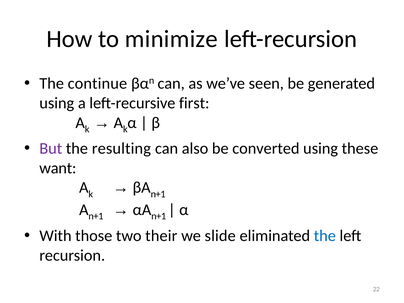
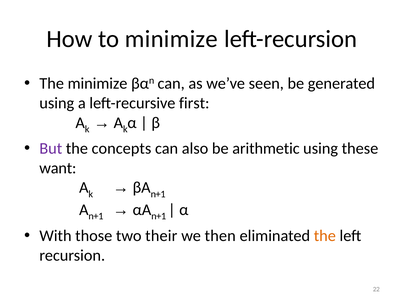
The continue: continue -> minimize
resulting: resulting -> concepts
converted: converted -> arithmetic
slide: slide -> then
the at (325, 236) colour: blue -> orange
